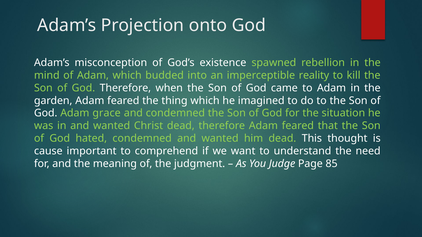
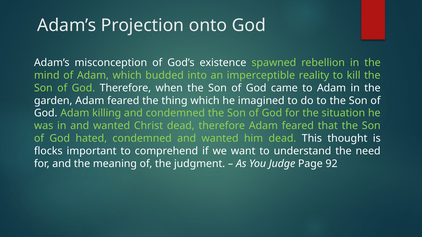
grace: grace -> killing
cause: cause -> flocks
85: 85 -> 92
